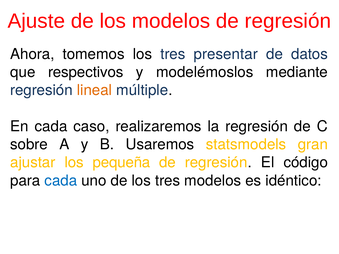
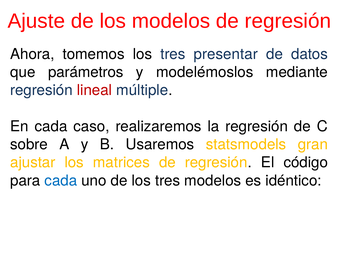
respectivos: respectivos -> parámetros
lineal colour: orange -> red
pequeña: pequeña -> matrices
